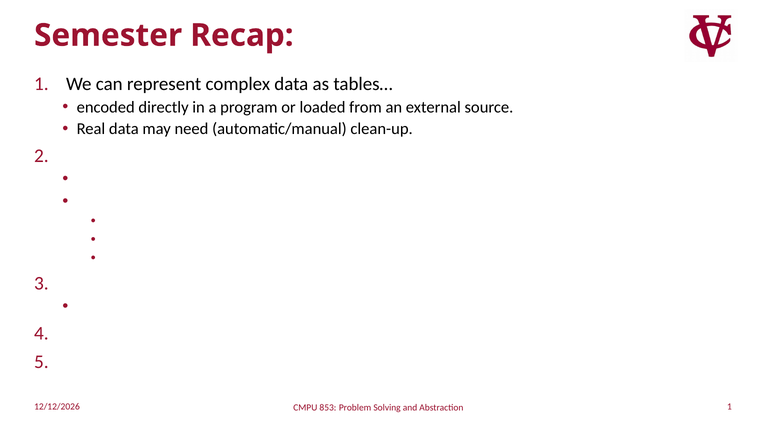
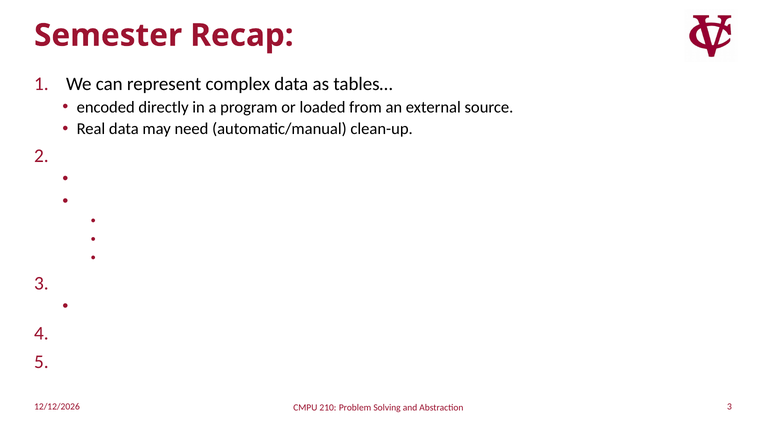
1 at (729, 407): 1 -> 3
853: 853 -> 210
